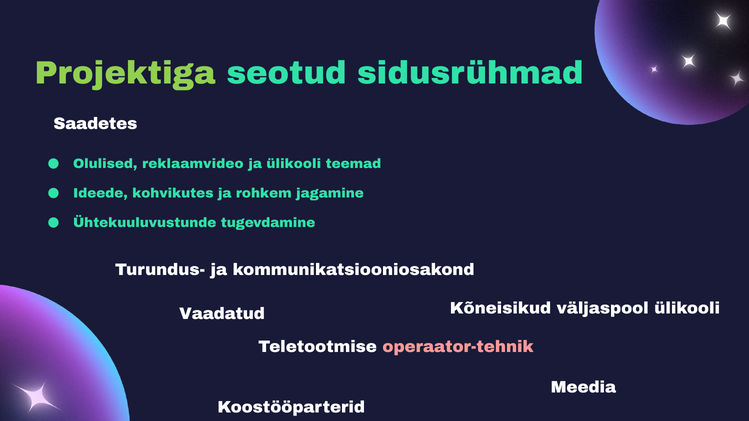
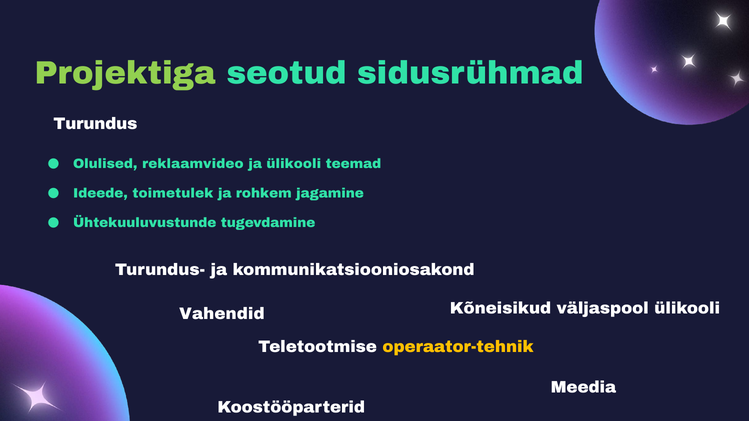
Saadetes: Saadetes -> Turundus
kohvikutes: kohvikutes -> toimetulek
Vaadatud: Vaadatud -> Vahendid
operaator-tehnik colour: pink -> yellow
